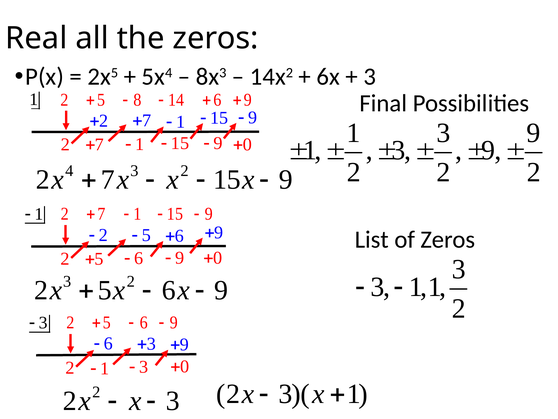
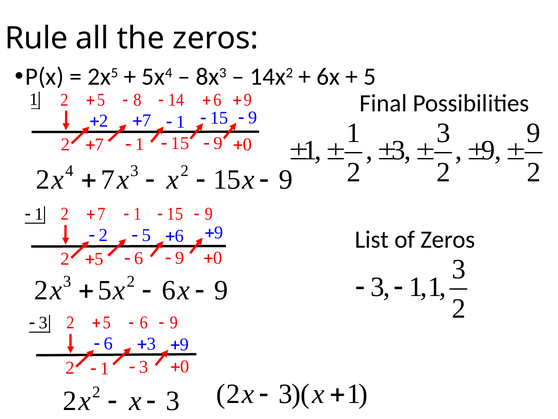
Real: Real -> Rule
3 at (370, 77): 3 -> 5
